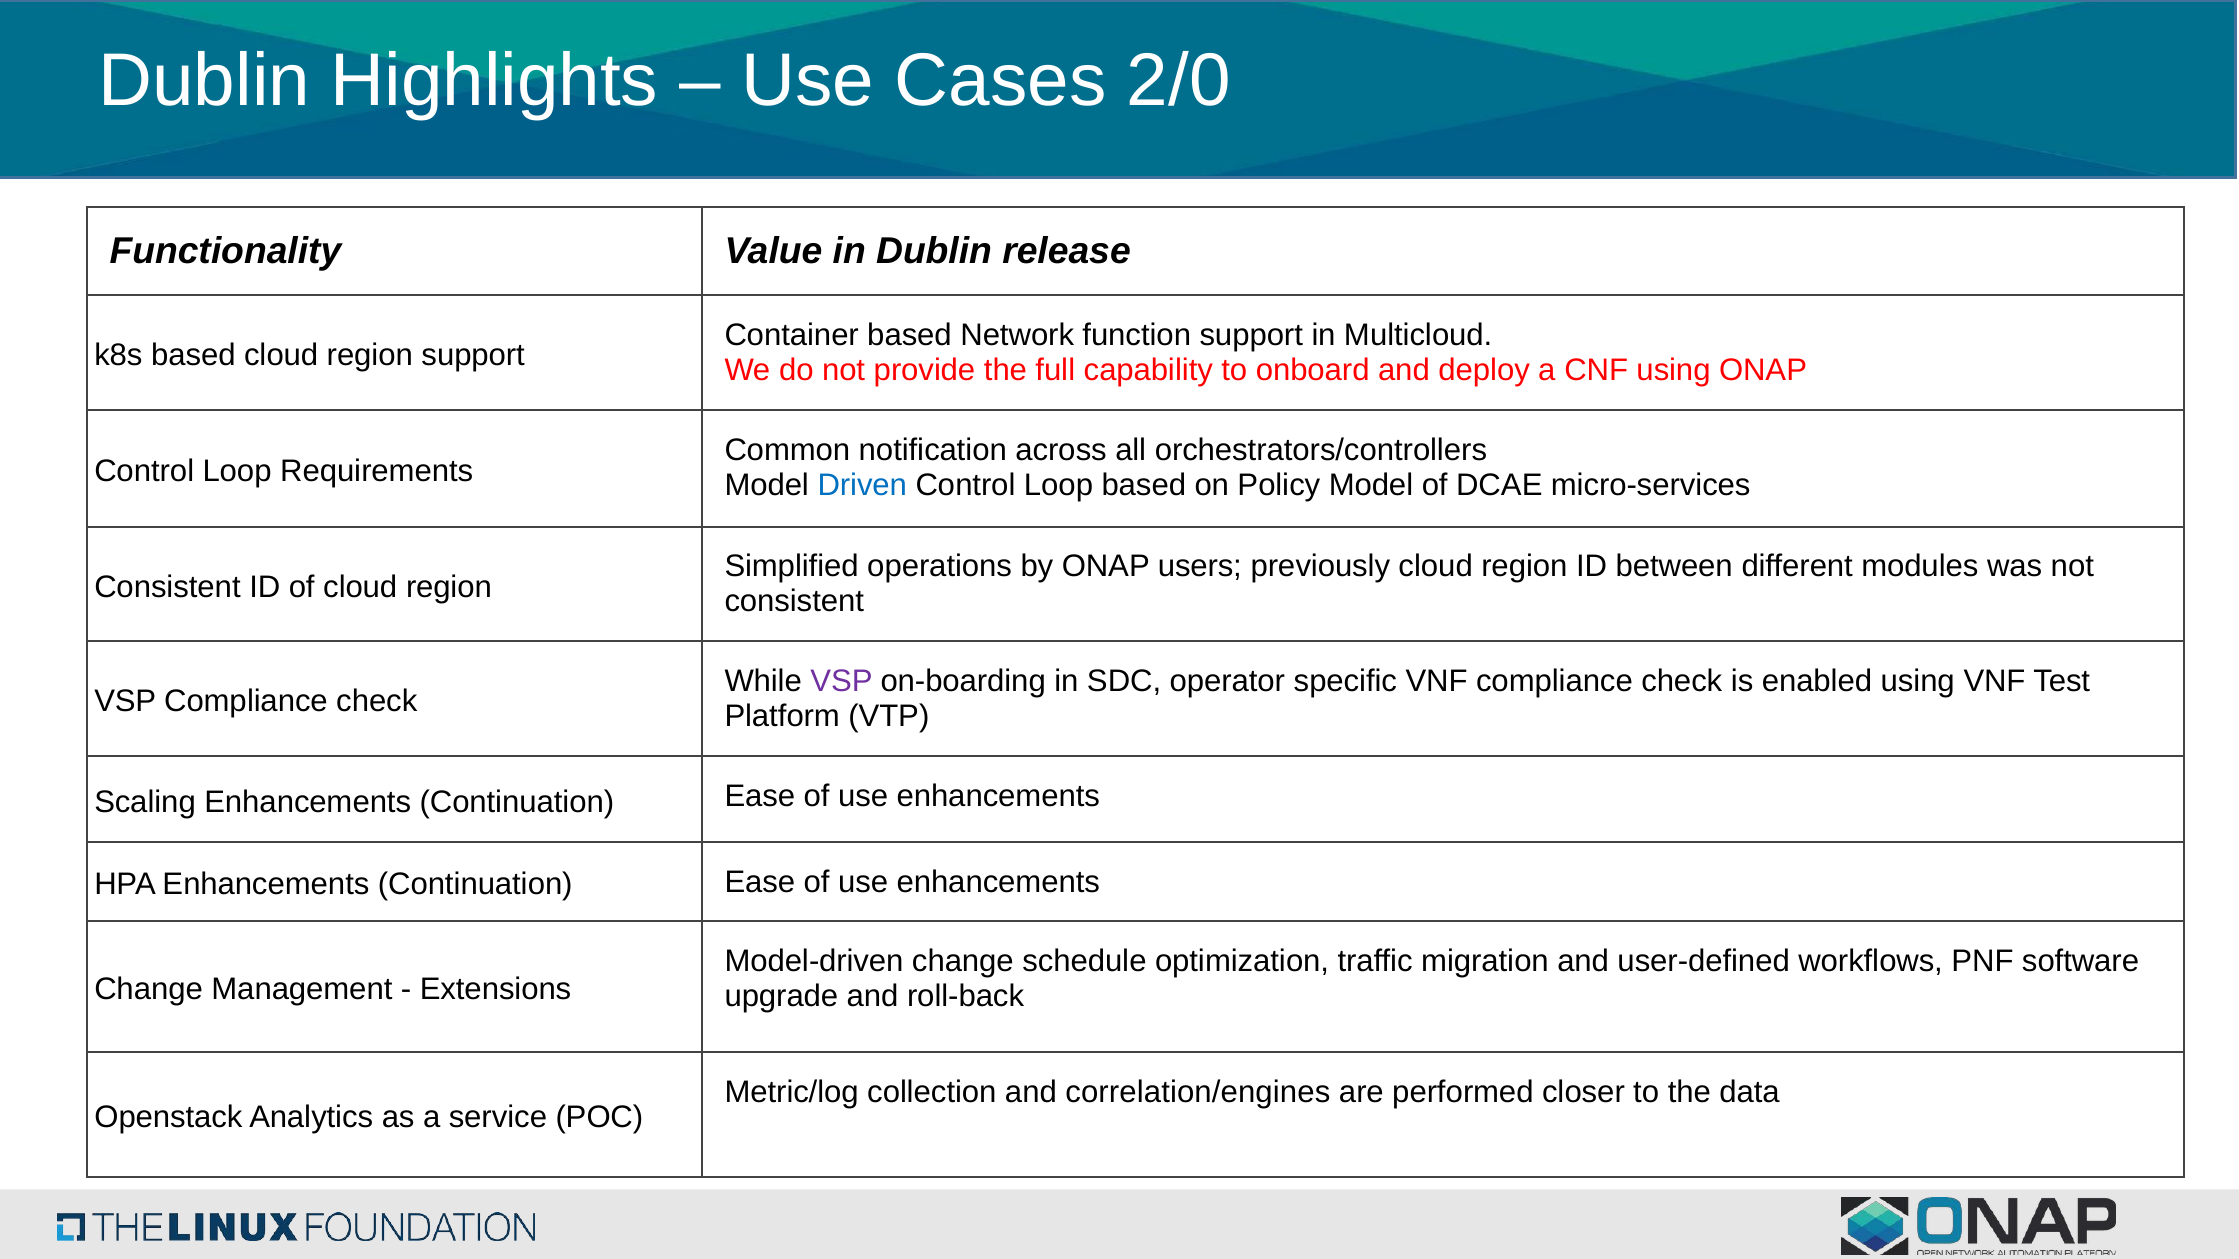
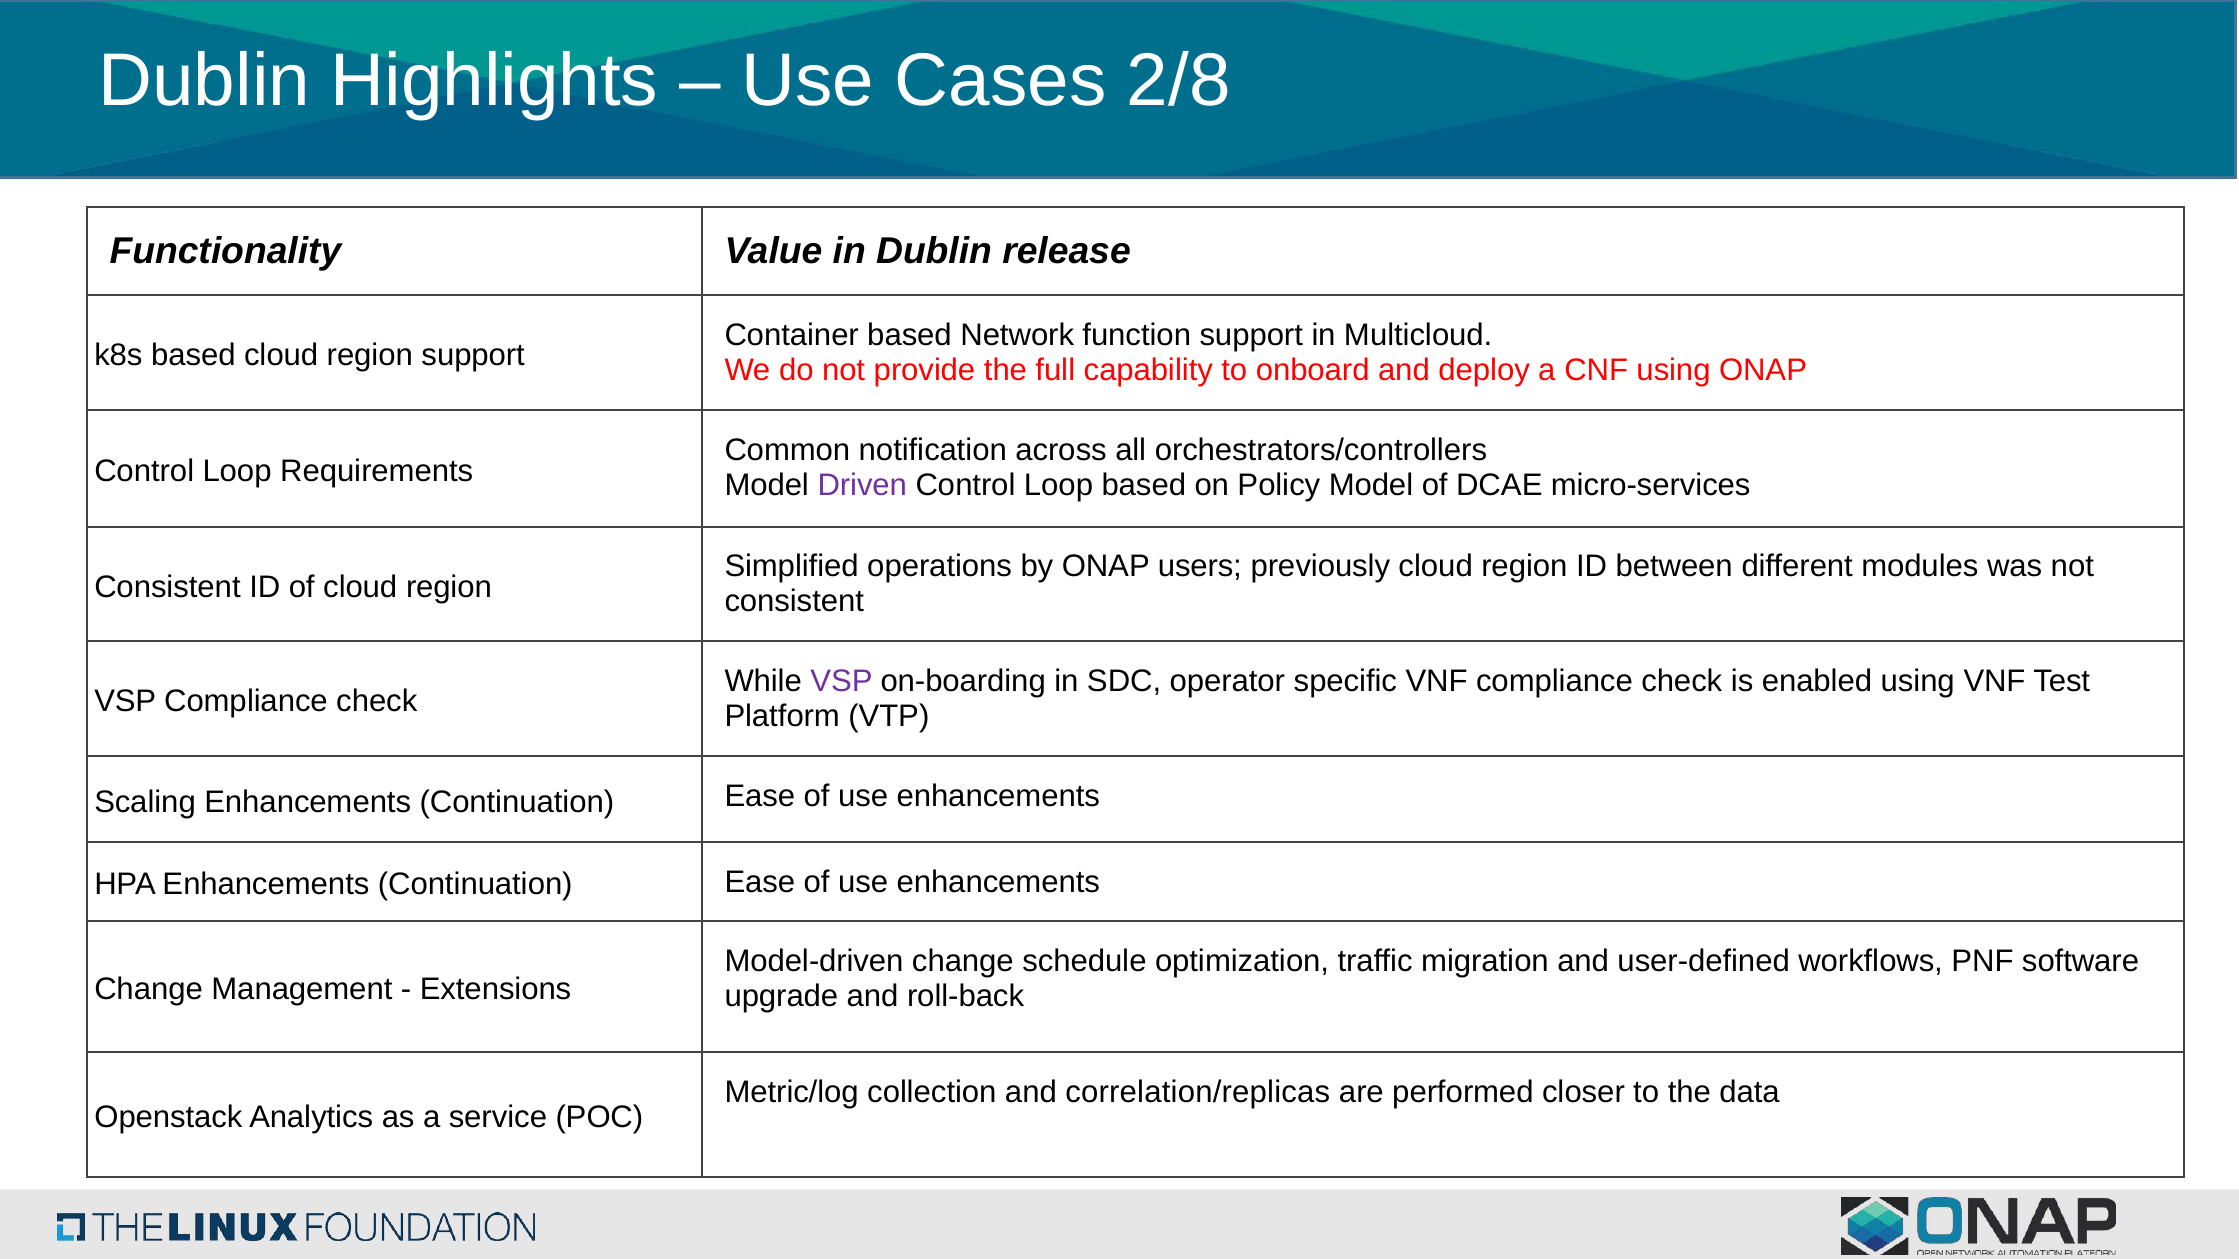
2/0: 2/0 -> 2/8
Driven colour: blue -> purple
correlation/engines: correlation/engines -> correlation/replicas
